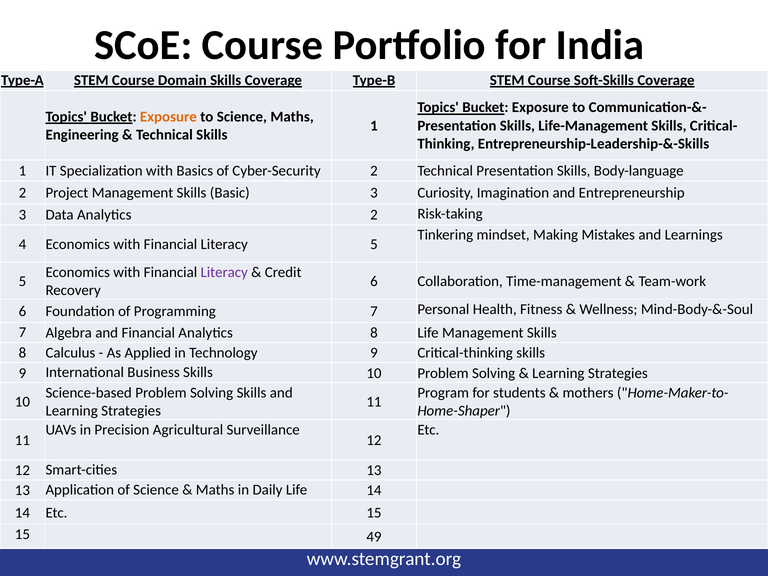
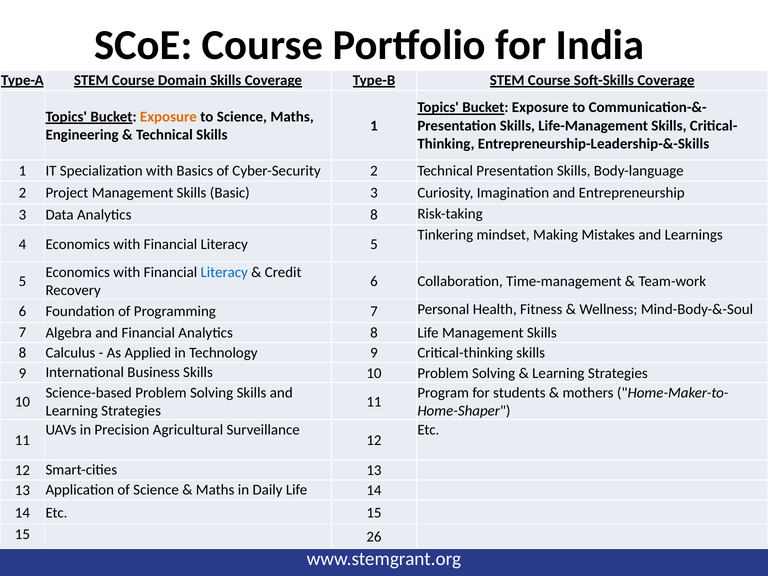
Data Analytics 2: 2 -> 8
Literacy at (224, 272) colour: purple -> blue
49: 49 -> 26
